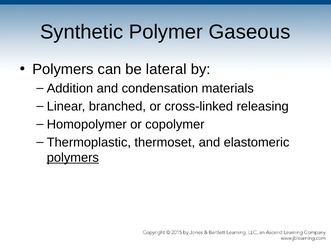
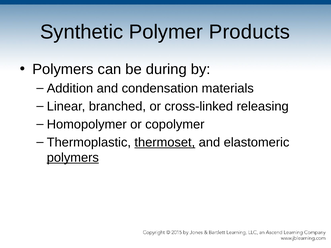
Gaseous: Gaseous -> Products
lateral: lateral -> during
thermoset underline: none -> present
